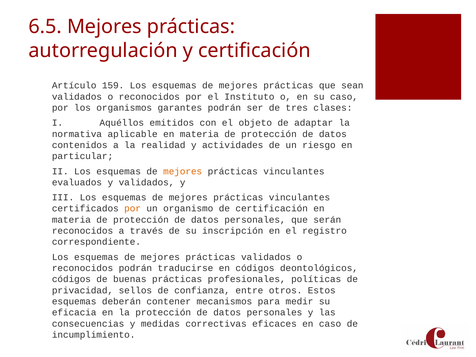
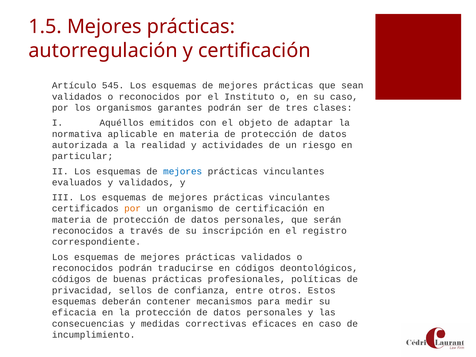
6.5: 6.5 -> 1.5
159: 159 -> 545
contenidos: contenidos -> autorizada
mejores at (183, 171) colour: orange -> blue
